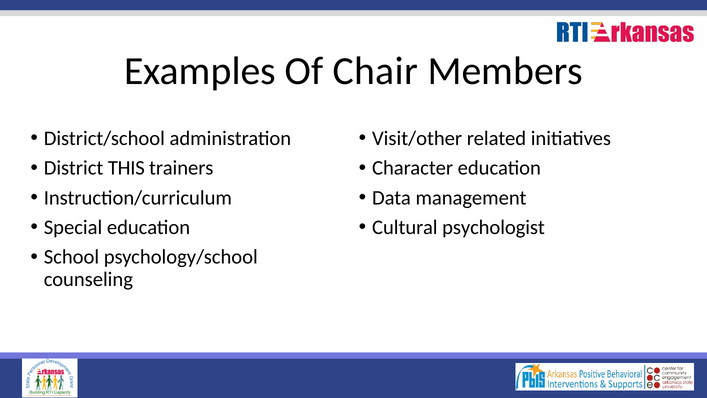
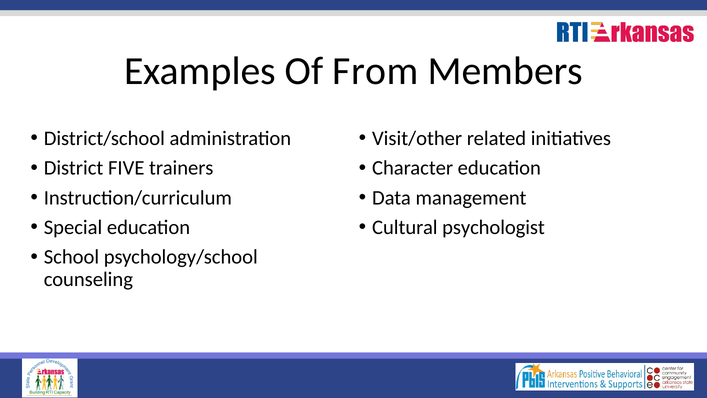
Chair: Chair -> From
THIS: THIS -> FIVE
